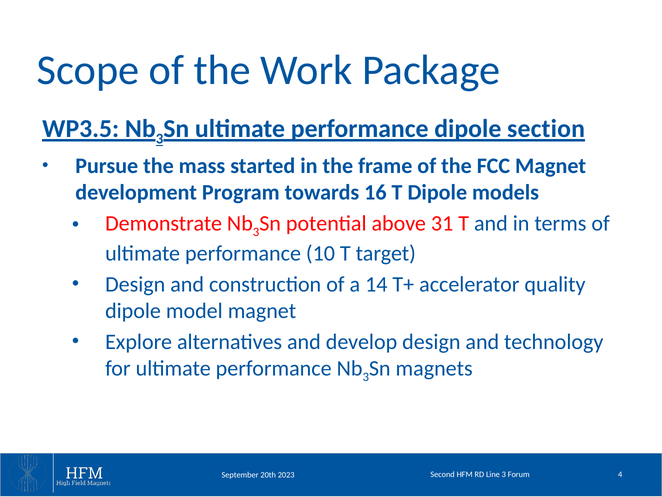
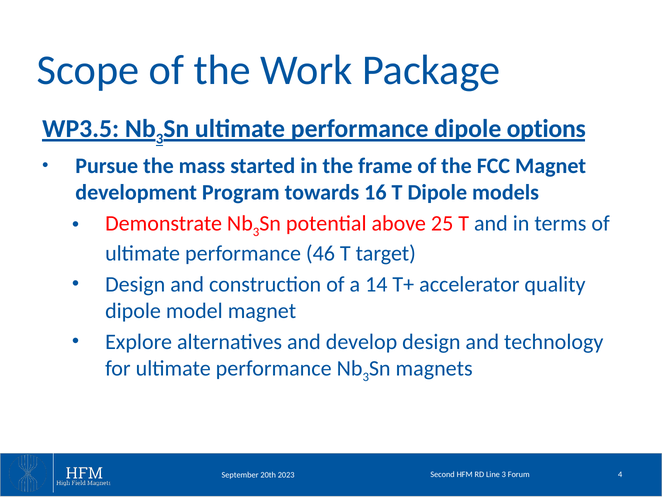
section: section -> options
31: 31 -> 25
10: 10 -> 46
